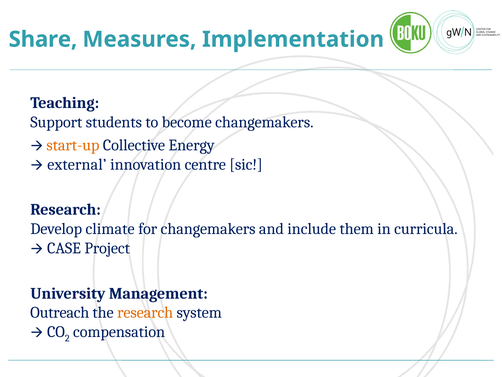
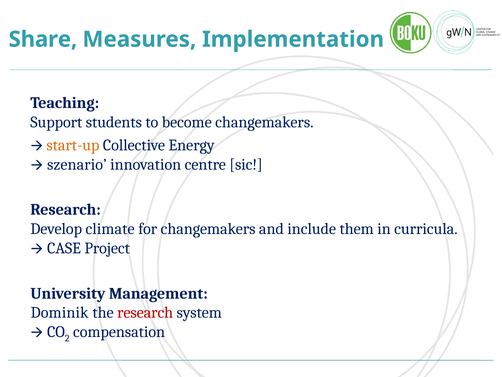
external: external -> szenario
Outreach: Outreach -> Dominik
research at (145, 312) colour: orange -> red
